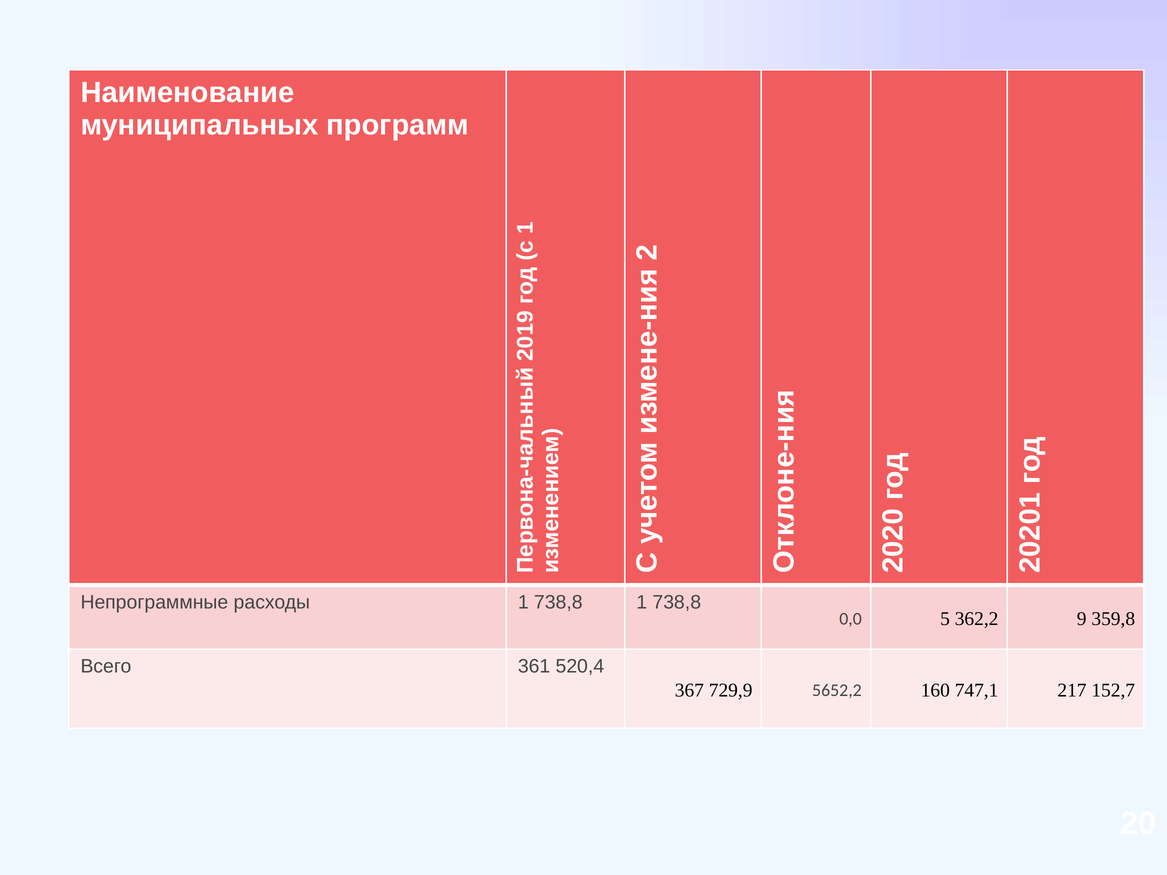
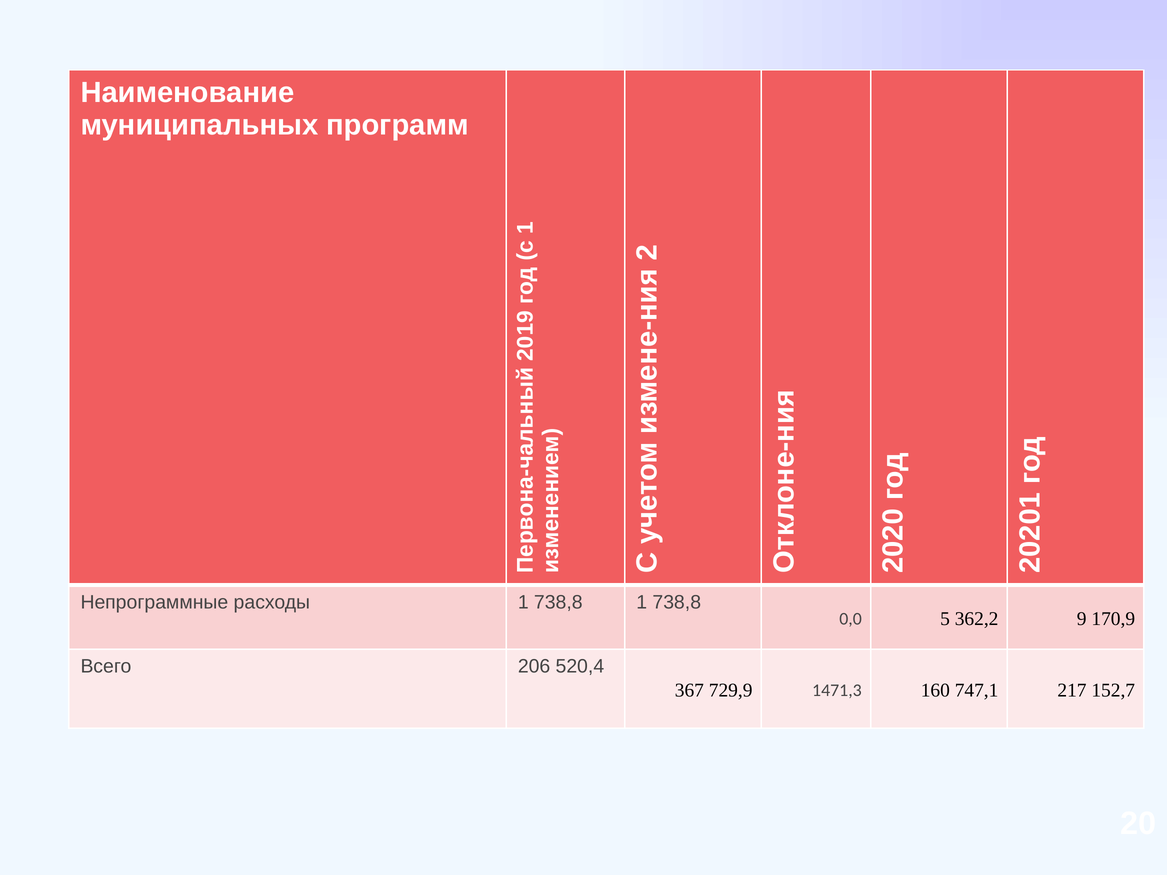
359,8: 359,8 -> 170,9
361: 361 -> 206
5652,2: 5652,2 -> 1471,3
